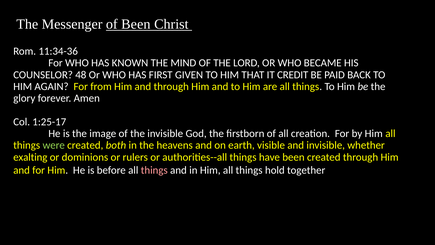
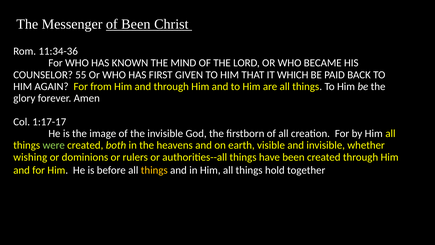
48: 48 -> 55
CREDIT: CREDIT -> WHICH
1:25-17: 1:25-17 -> 1:17-17
exalting: exalting -> wishing
things at (154, 170) colour: pink -> yellow
